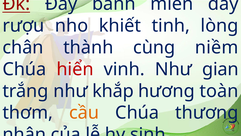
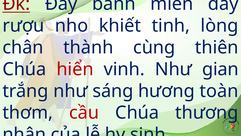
niềm: niềm -> thiên
khắp: khắp -> sáng
cầu colour: orange -> red
